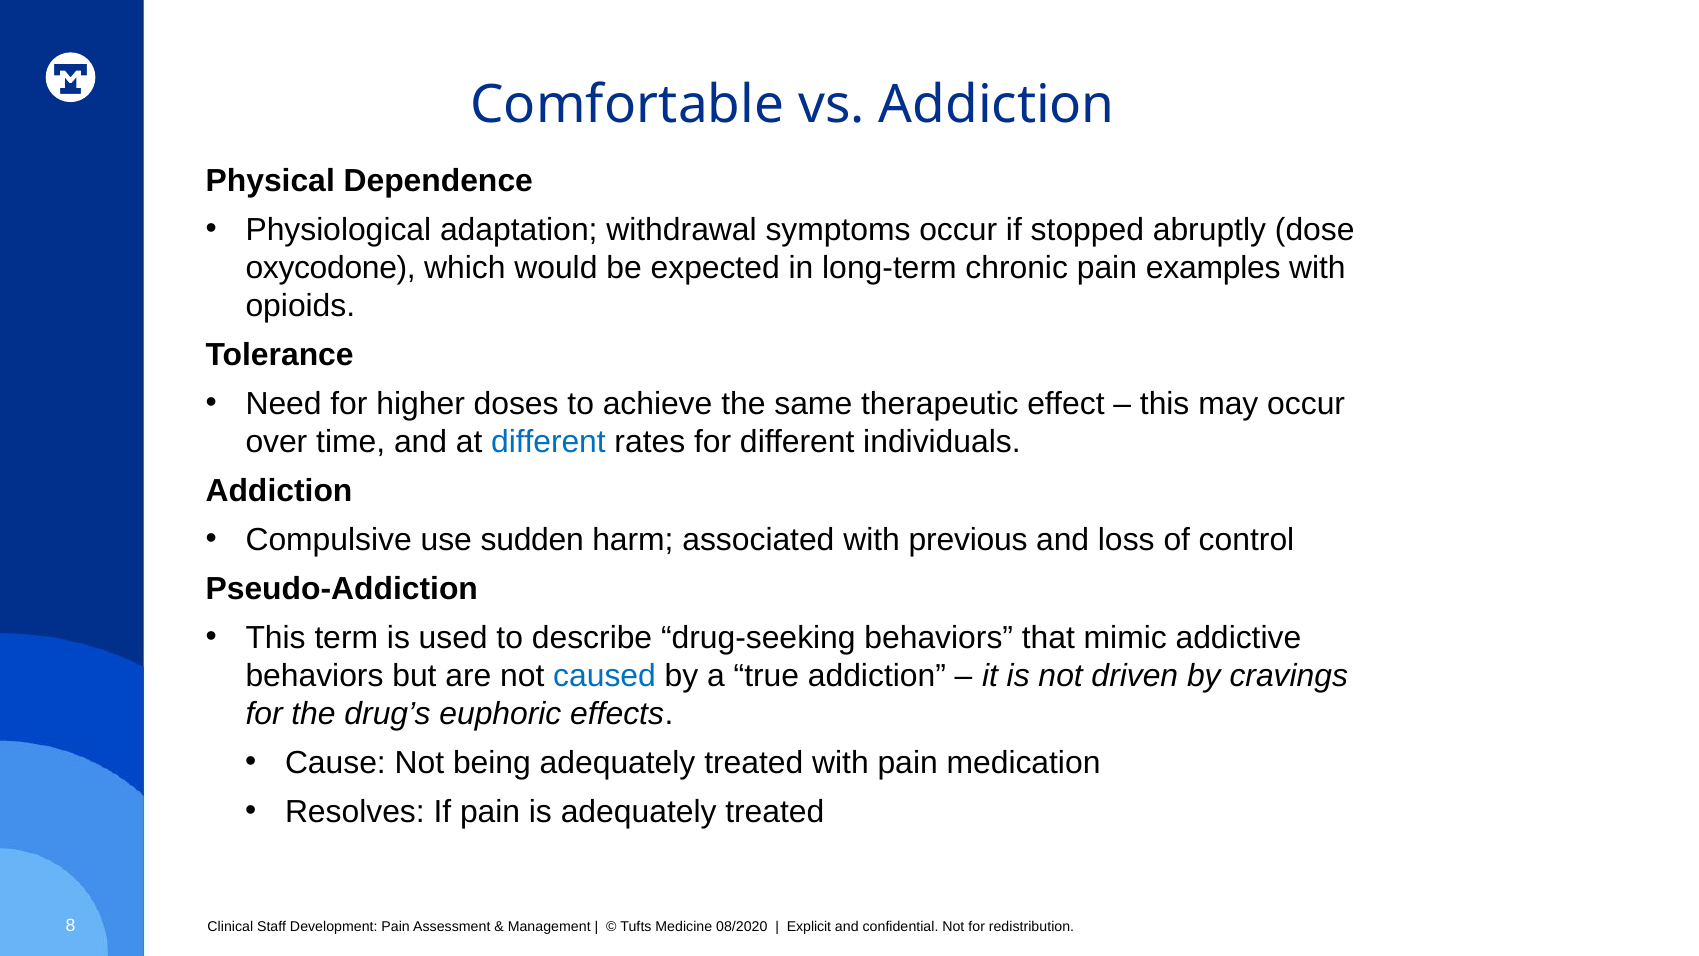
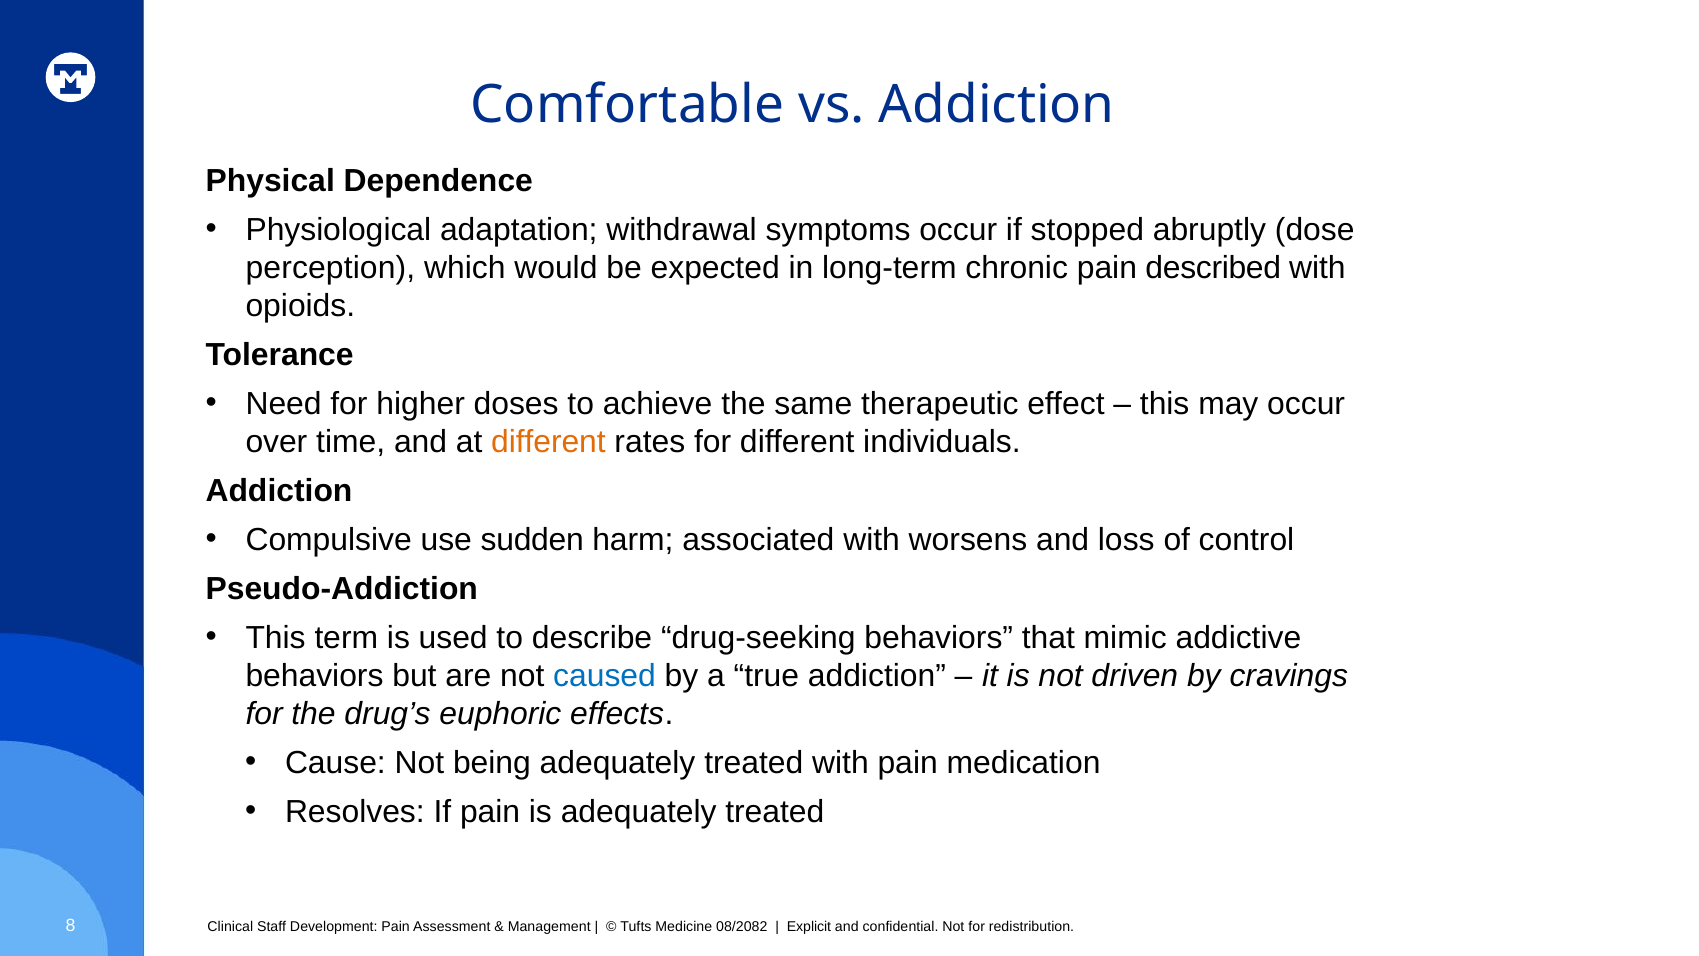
oxycodone: oxycodone -> perception
examples: examples -> described
different at (548, 442) colour: blue -> orange
previous: previous -> worsens
08/2020: 08/2020 -> 08/2082
